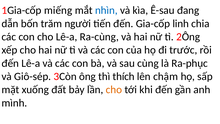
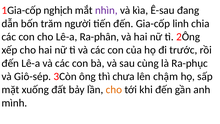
miếng: miếng -> nghịch
nhìn colour: blue -> purple
Ra-cùng: Ra-cùng -> Ra-phân
thích: thích -> chưa
